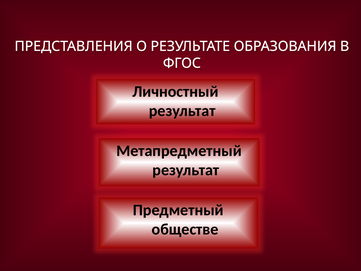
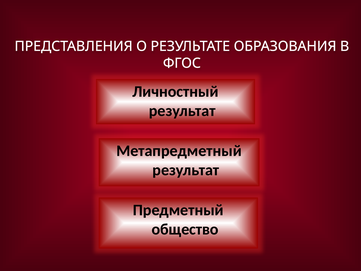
обществе: обществе -> общество
